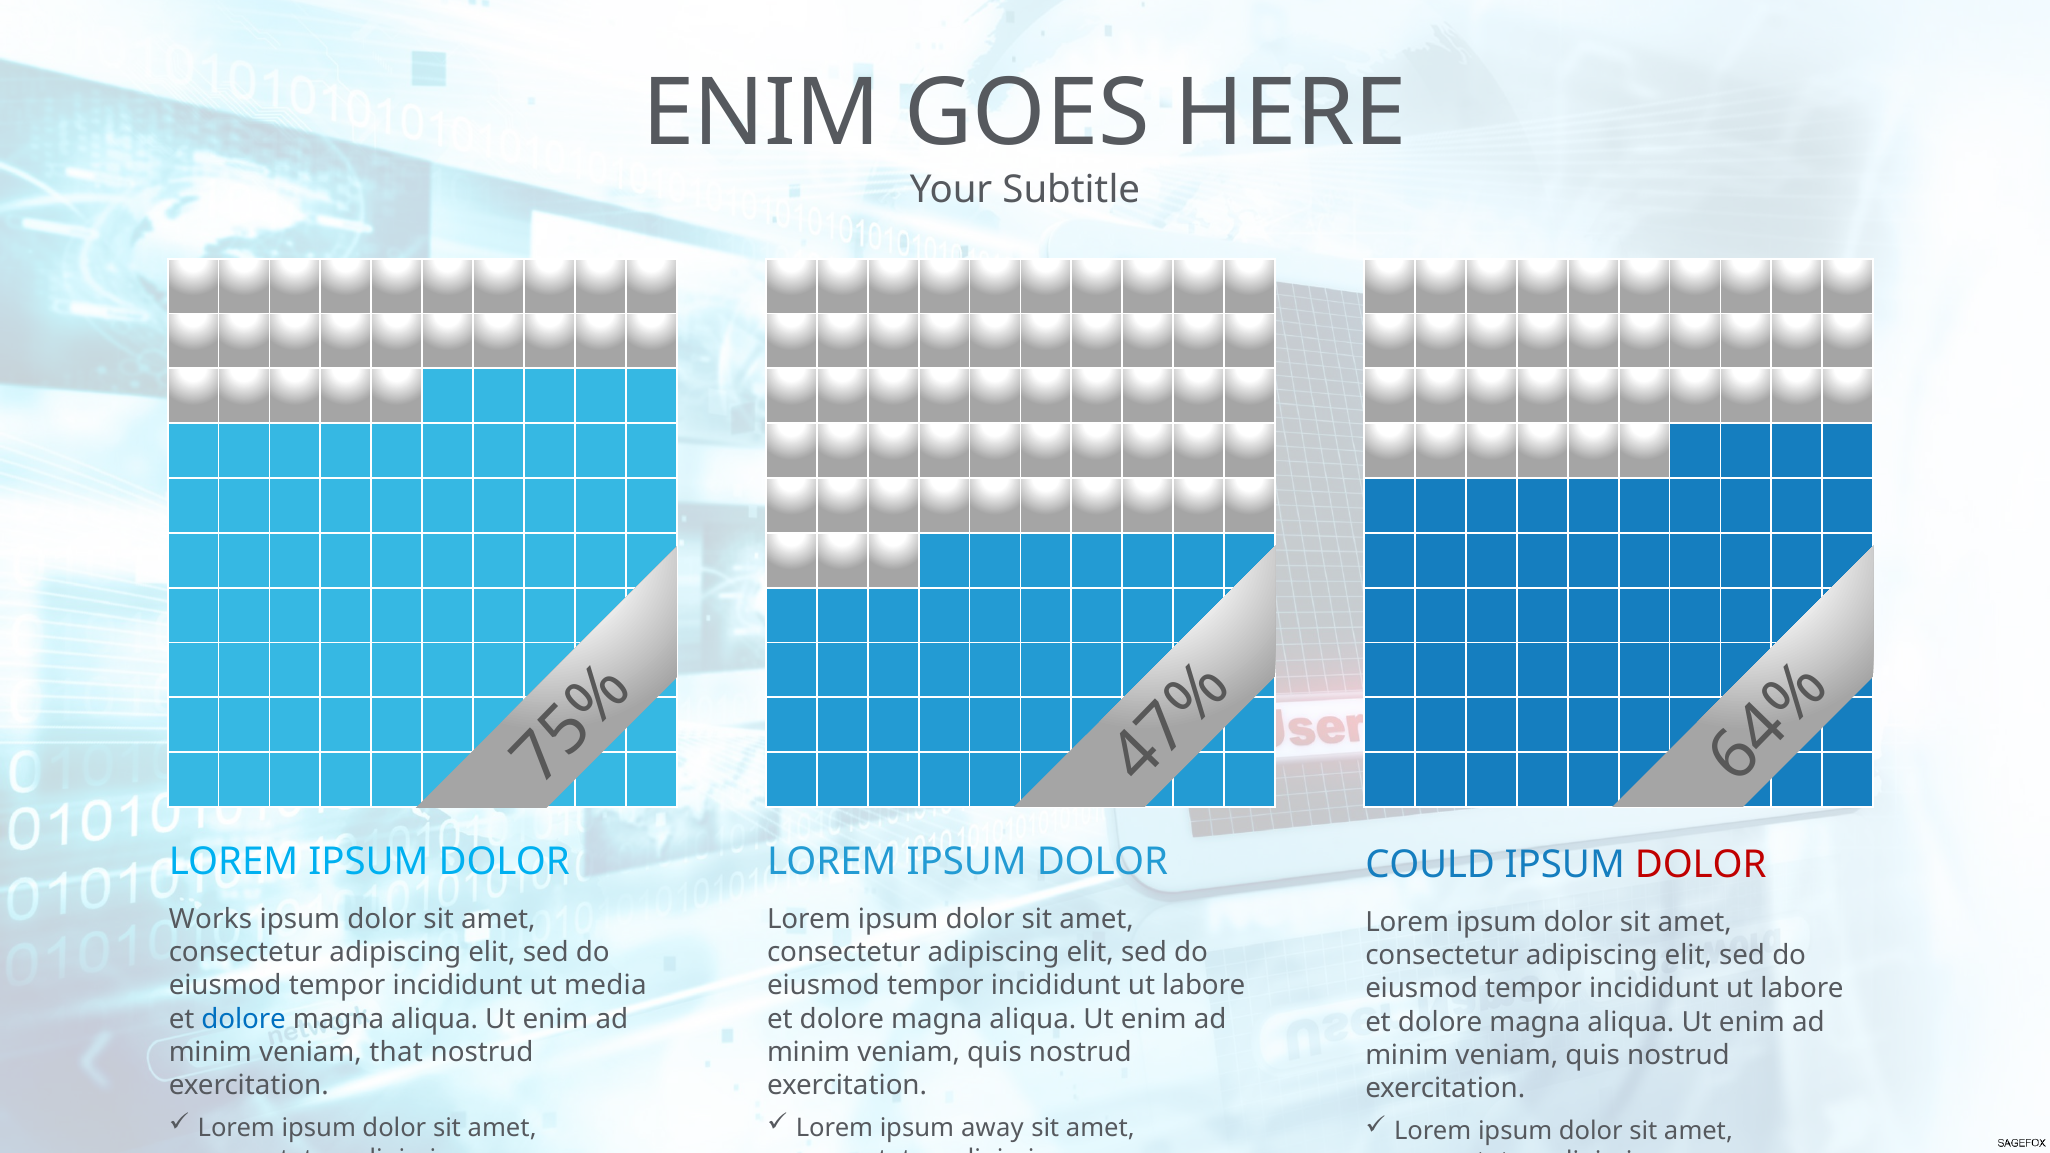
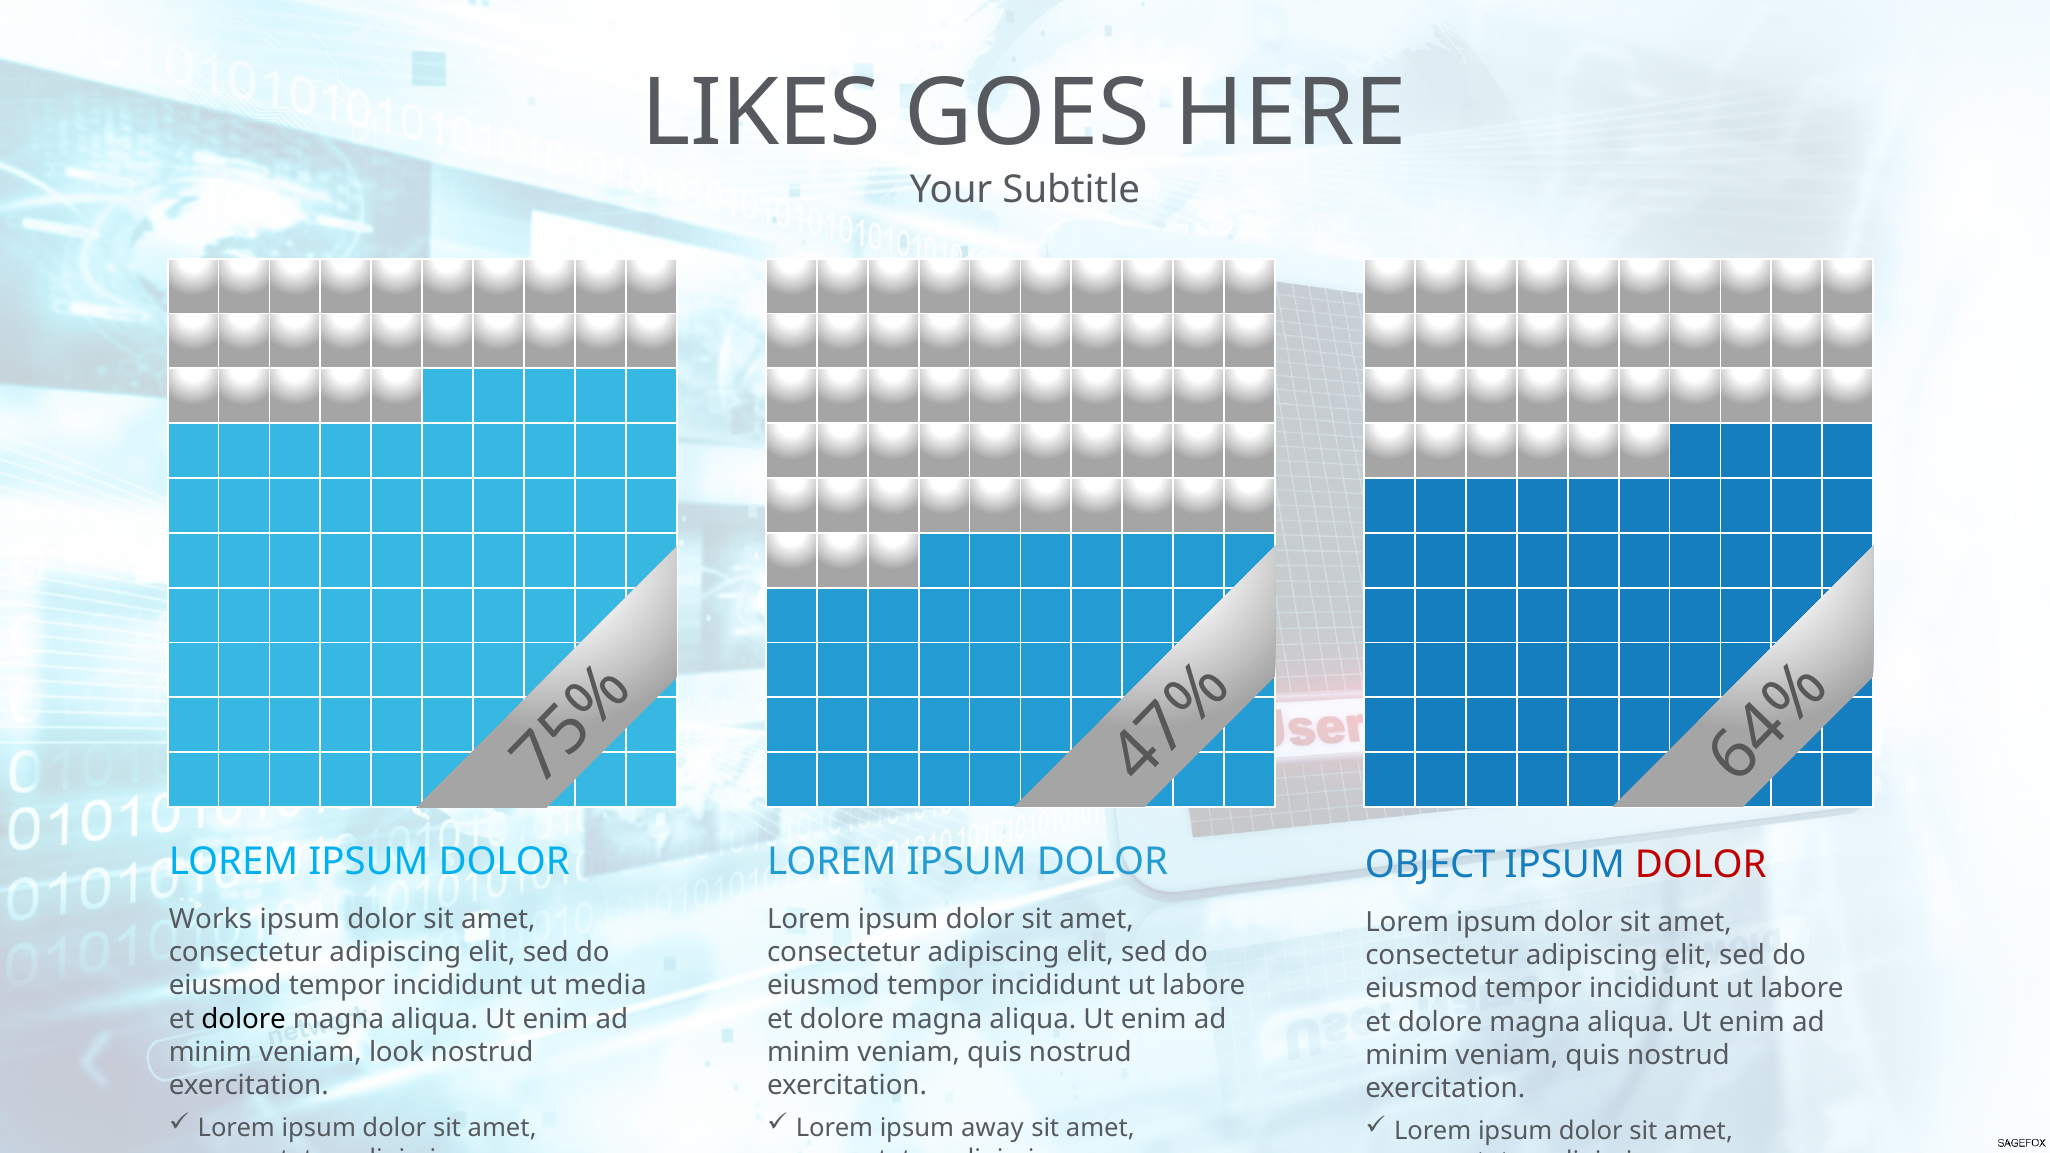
ENIM at (762, 114): ENIM -> LIKES
COULD: COULD -> OBJECT
dolore at (244, 1019) colour: blue -> black
that: that -> look
